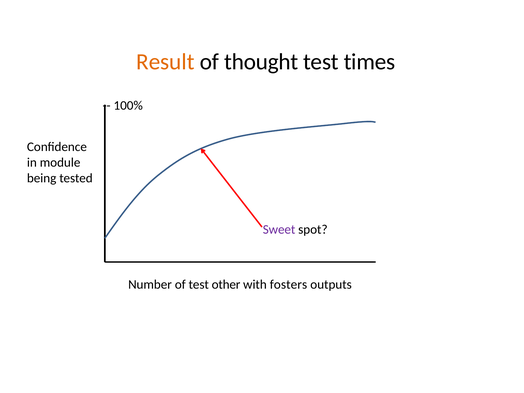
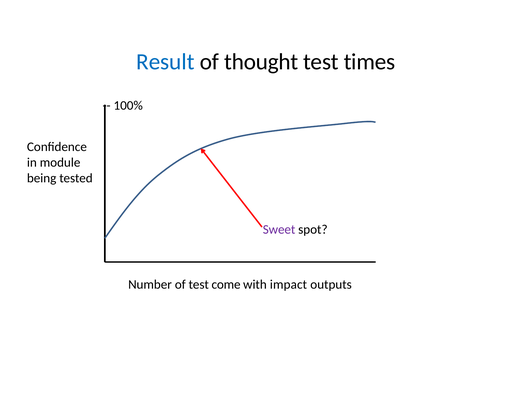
Result colour: orange -> blue
other: other -> come
fosters: fosters -> impact
